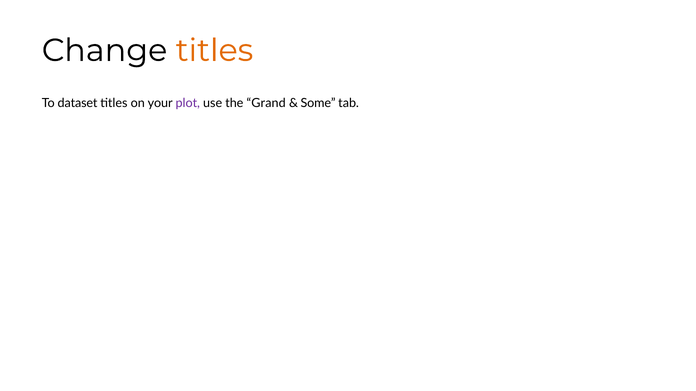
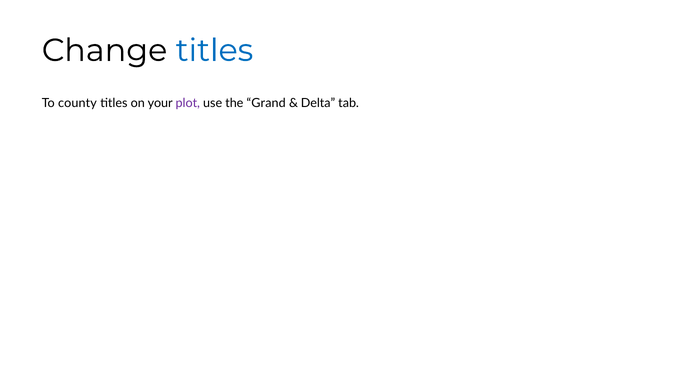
titles at (214, 50) colour: orange -> blue
dataset: dataset -> county
Some: Some -> Delta
